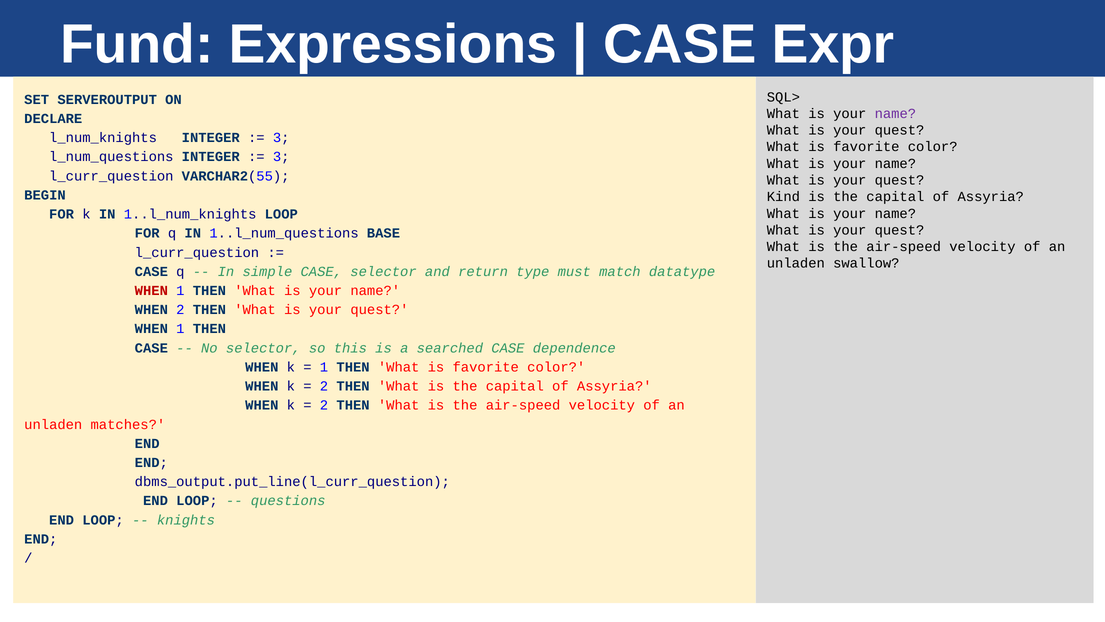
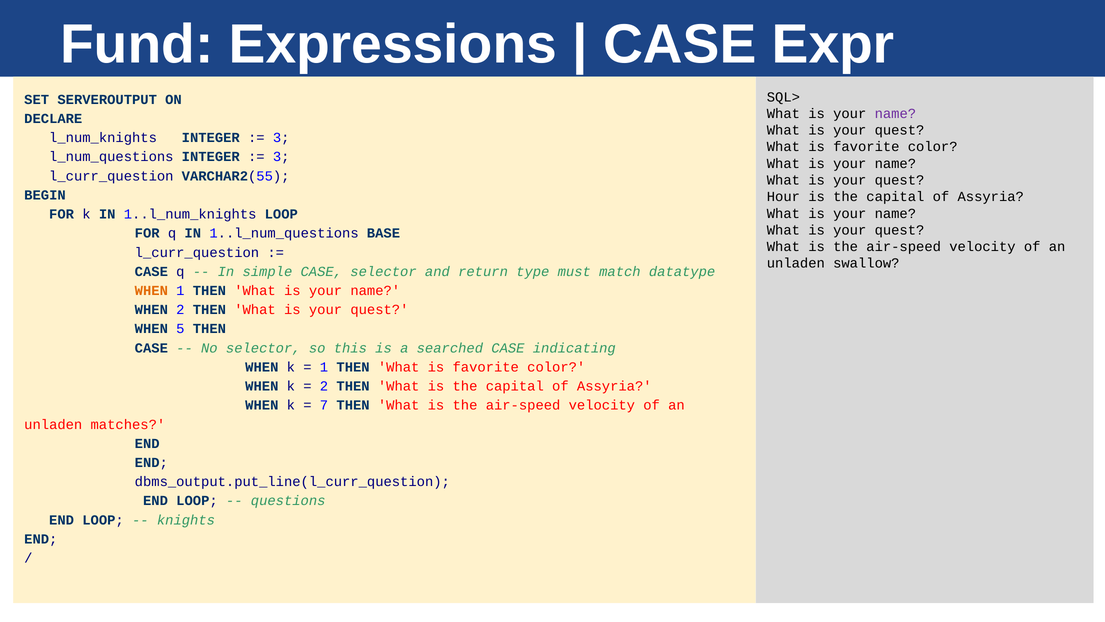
Kind: Kind -> Hour
WHEN at (151, 290) colour: red -> orange
1 at (180, 329): 1 -> 5
dependence: dependence -> indicating
2 at (324, 405): 2 -> 7
